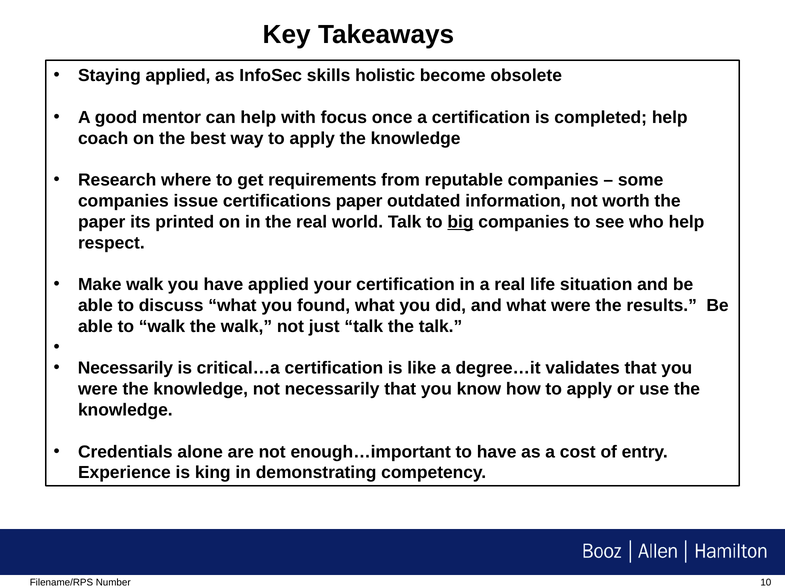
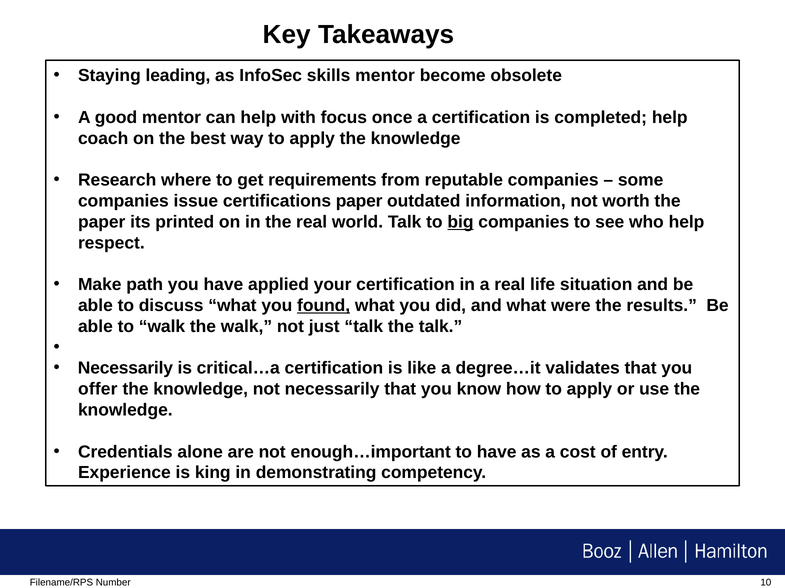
Staying applied: applied -> leading
skills holistic: holistic -> mentor
Make walk: walk -> path
found underline: none -> present
were at (98, 390): were -> offer
